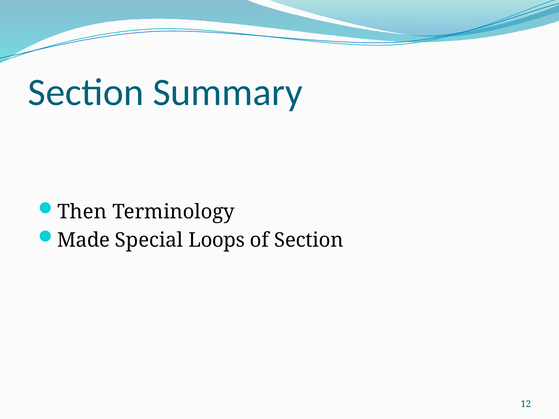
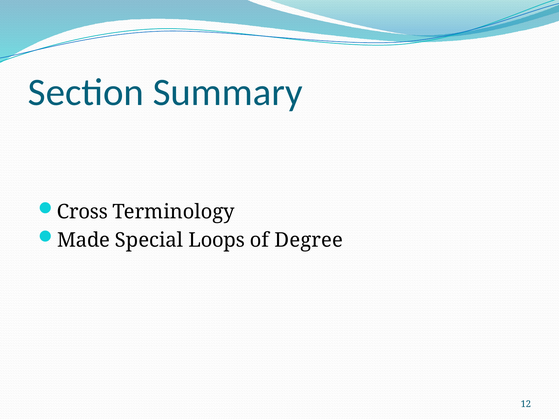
Then: Then -> Cross
of Section: Section -> Degree
